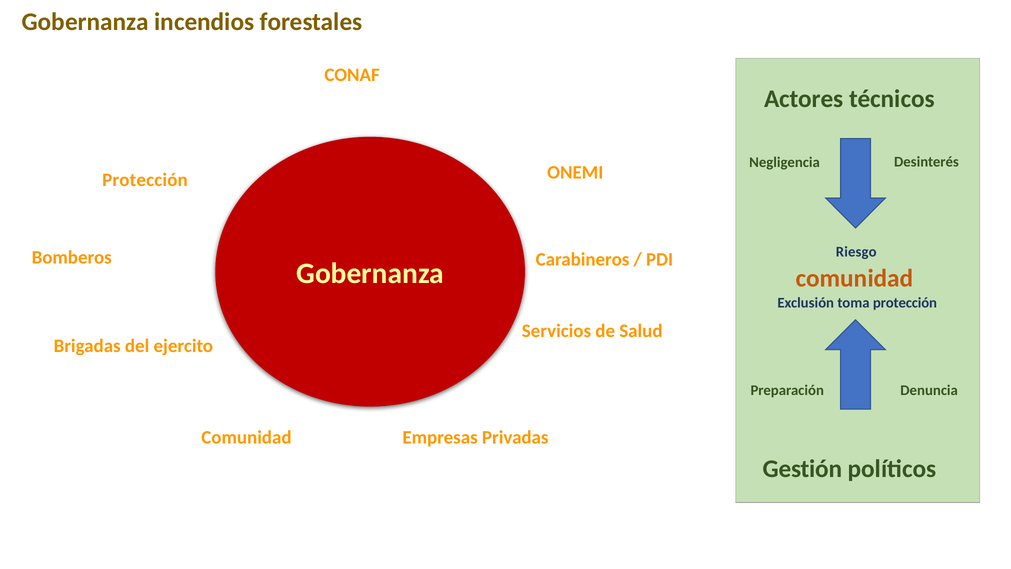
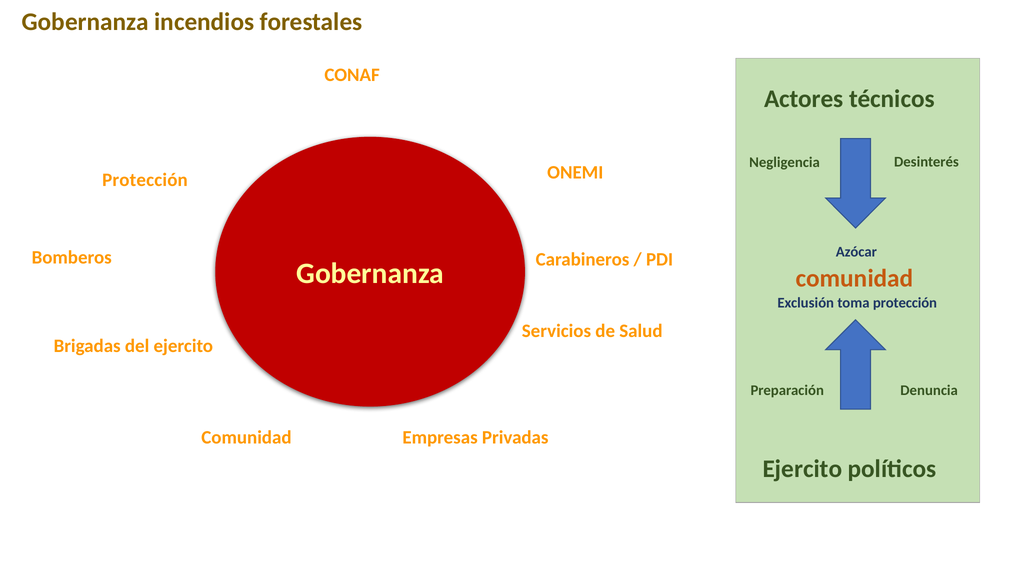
Riesgo: Riesgo -> Azócar
Gestión at (802, 468): Gestión -> Ejercito
